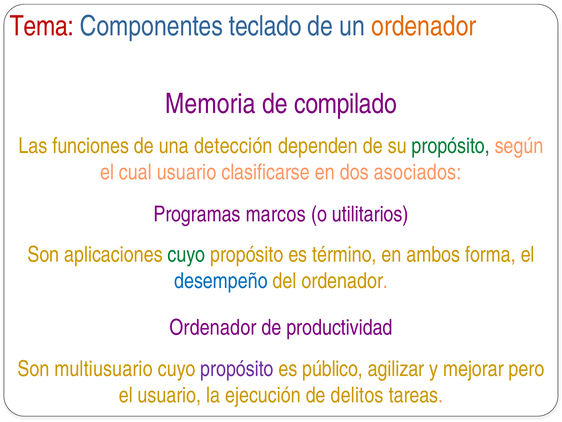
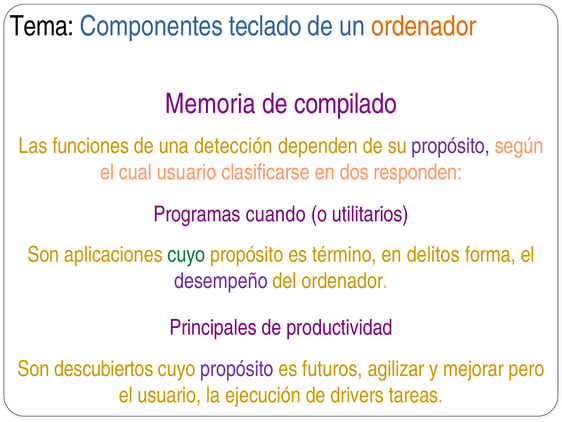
Tema colour: red -> black
propósito at (451, 146) colour: green -> purple
asociados: asociados -> responden
marcos: marcos -> cuando
ambos: ambos -> delitos
desempeño colour: blue -> purple
Ordenador at (213, 327): Ordenador -> Principales
multiusuario: multiusuario -> descubiertos
público: público -> futuros
delitos: delitos -> drivers
